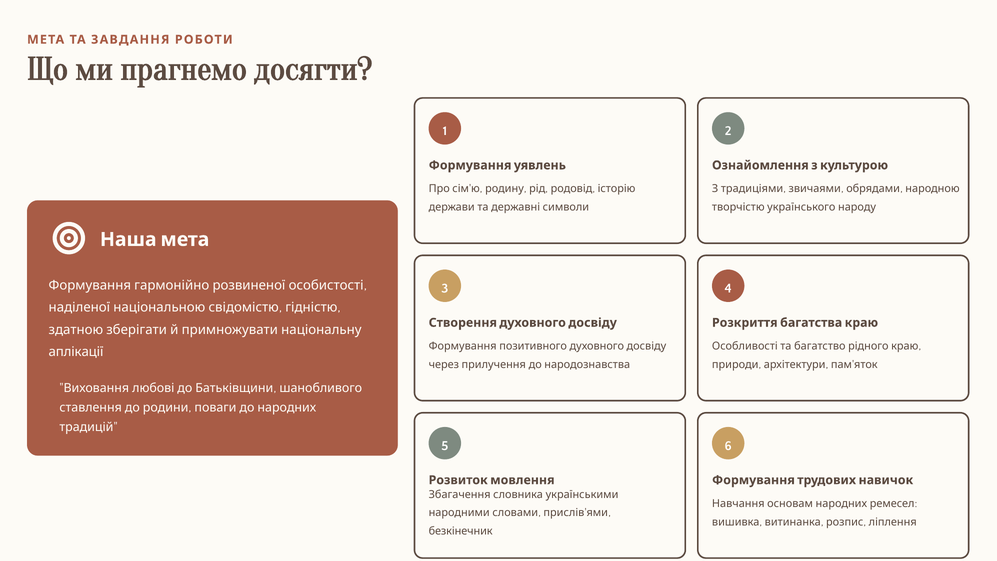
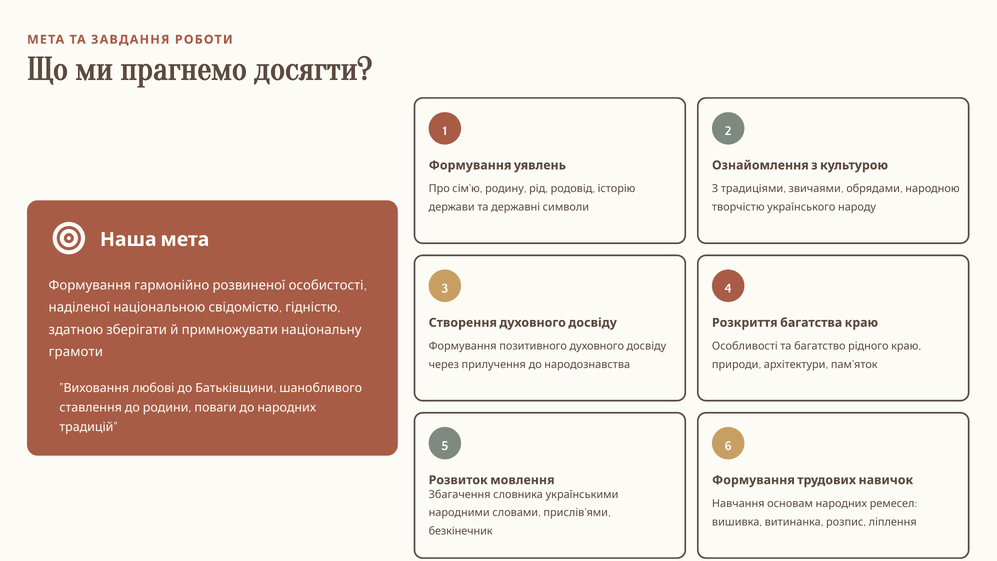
аплікації: аплікації -> грамоти
